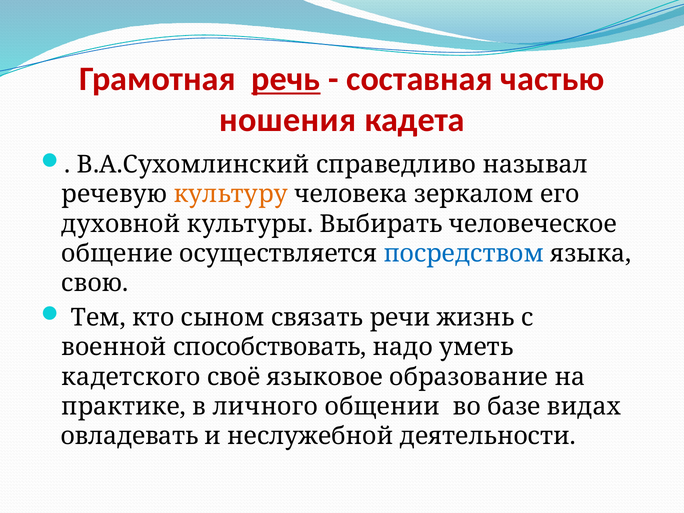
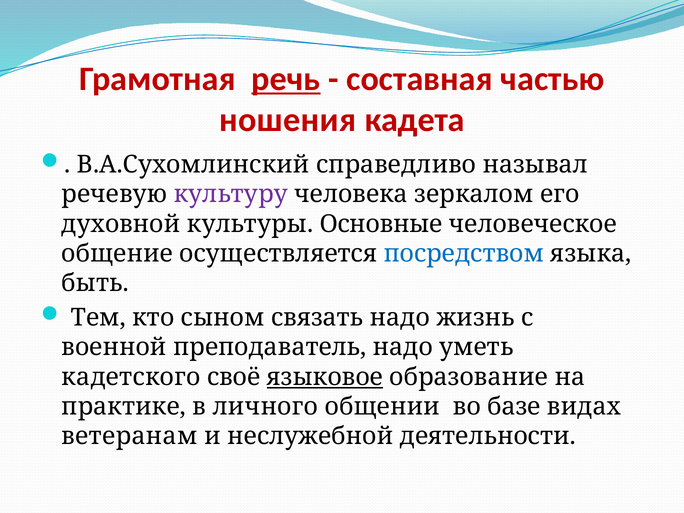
культуру colour: orange -> purple
Выбирать: Выбирать -> Основные
свою: свою -> быть
связать речи: речи -> надо
способствовать: способствовать -> преподаватель
языковое underline: none -> present
овладевать: овладевать -> ветеранам
